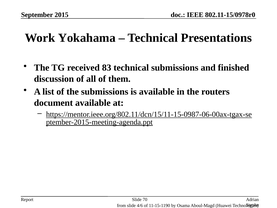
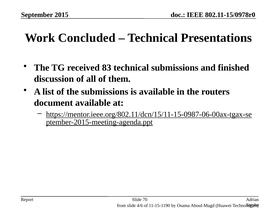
Yokahama: Yokahama -> Concluded
